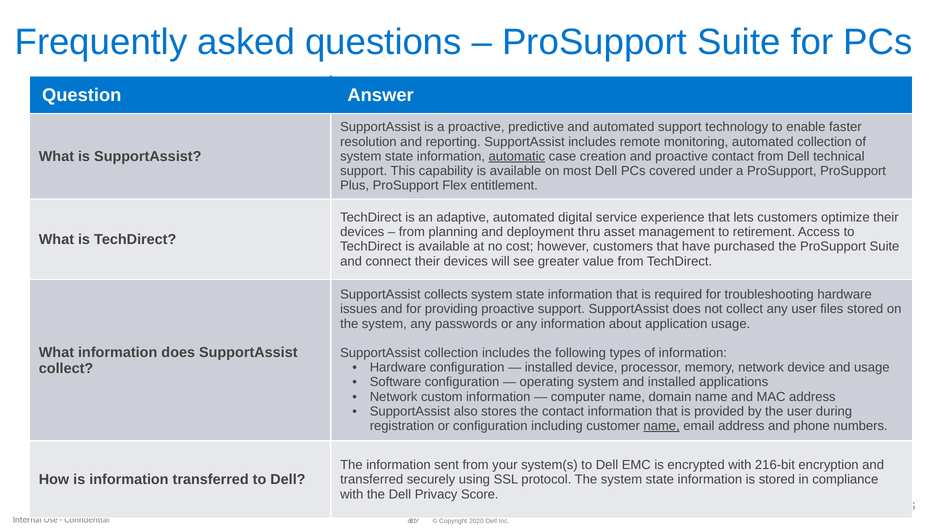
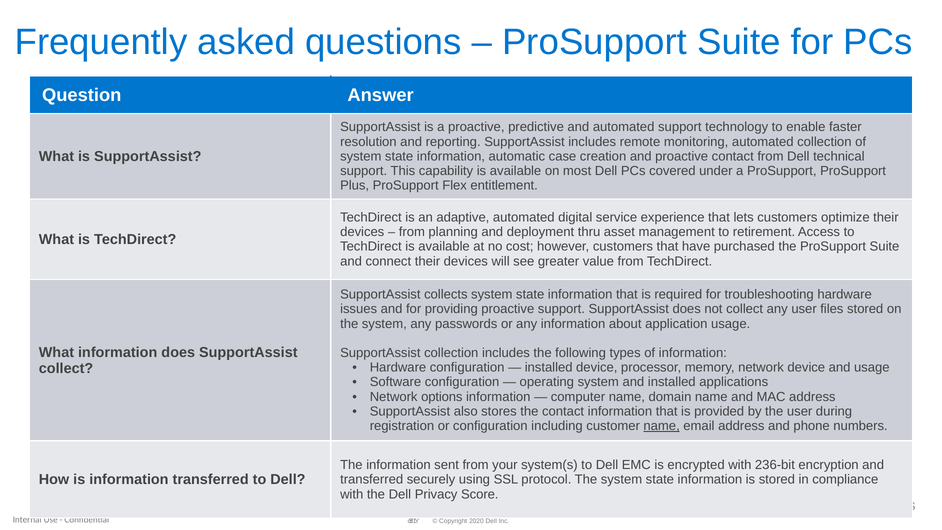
automatic underline: present -> none
custom: custom -> options
216-bit: 216-bit -> 236-bit
